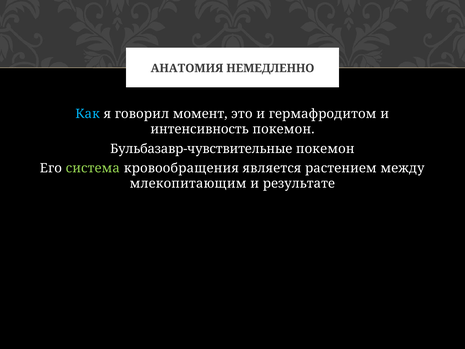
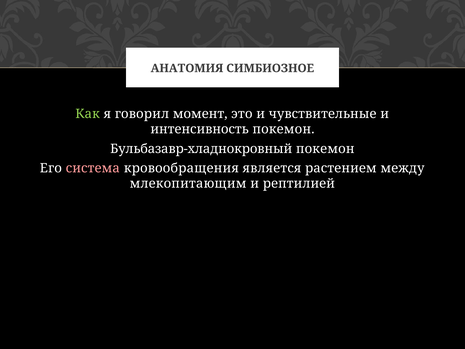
НЕМЕДЛЕННО: НЕМЕДЛЕННО -> СИМБИОЗНОЕ
Как colour: light blue -> light green
гермафродитом: гермафродитом -> чувствительные
Бульбазавр-чувствительные: Бульбазавр-чувствительные -> Бульбазавр-хладнокровный
система colour: light green -> pink
результате: результате -> рептилией
